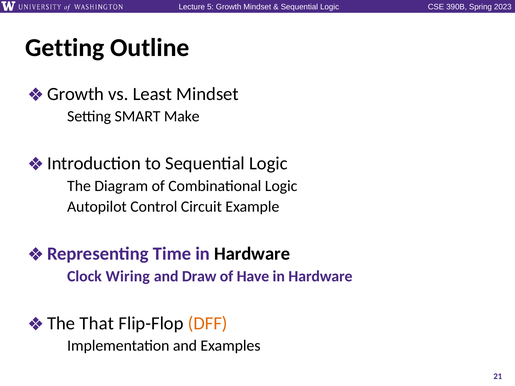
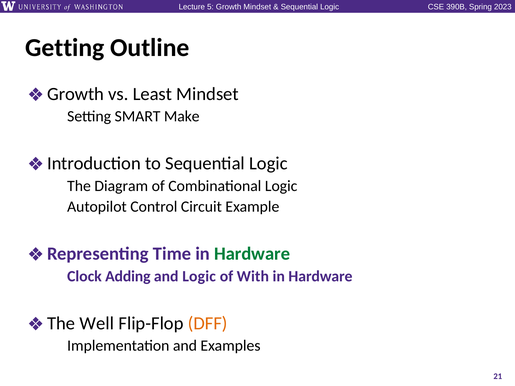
Hardware at (252, 254) colour: black -> green
Wiring: Wiring -> Adding
and Draw: Draw -> Logic
Have: Have -> With
That: That -> Well
